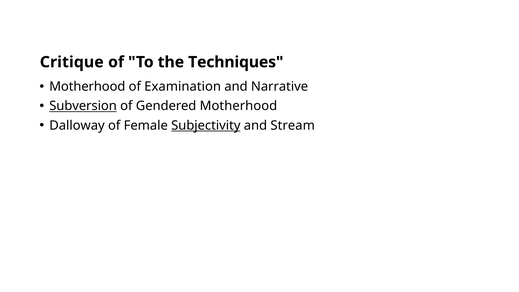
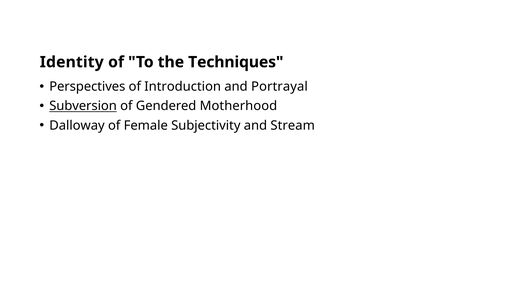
Critique: Critique -> Identity
Motherhood at (87, 87): Motherhood -> Perspectives
Examination: Examination -> Introduction
Narrative: Narrative -> Portrayal
Subjectivity underline: present -> none
